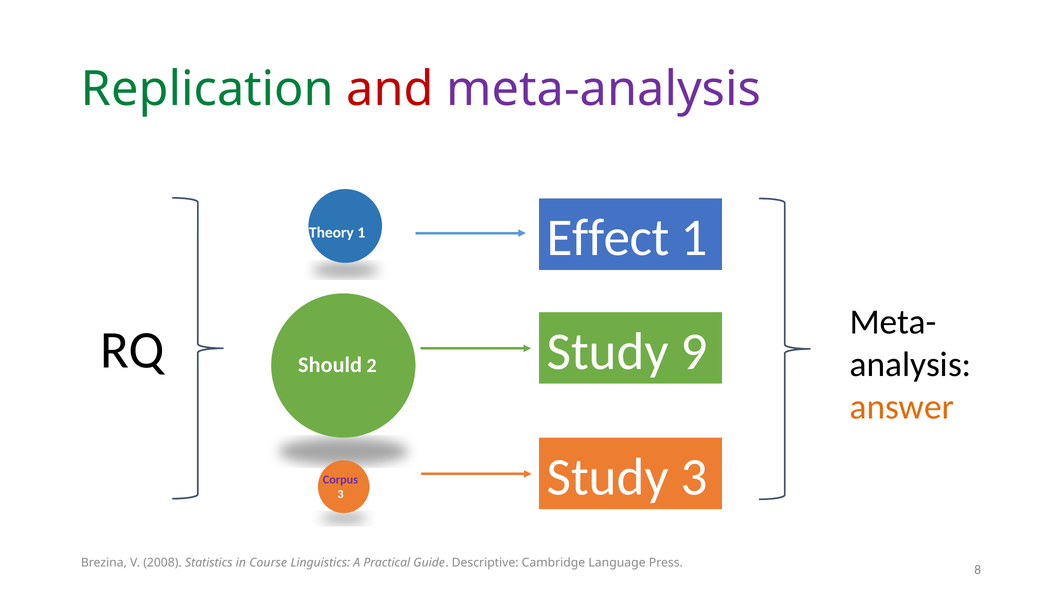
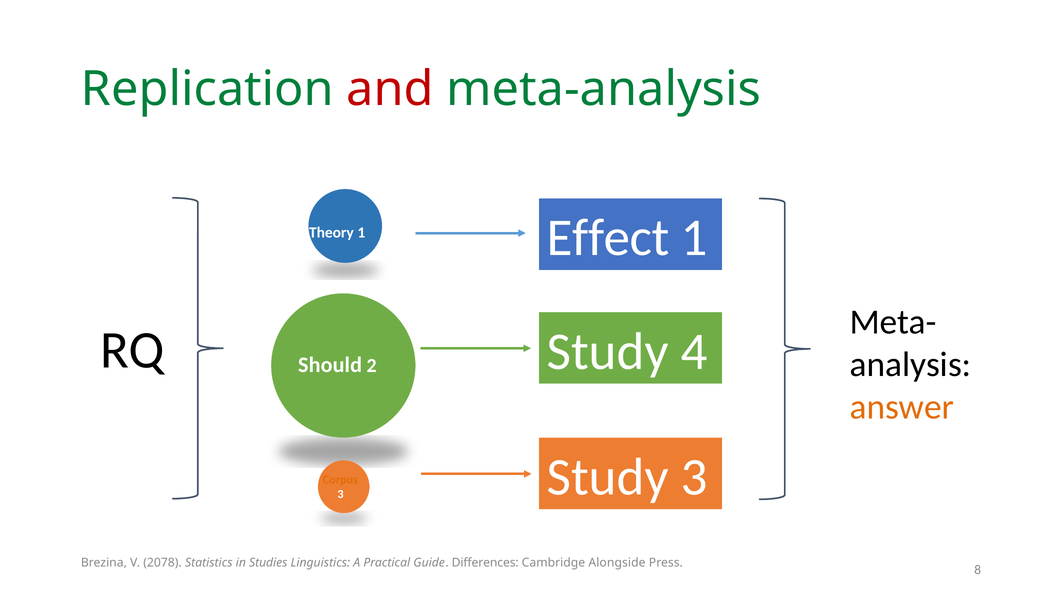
meta-analysis colour: purple -> green
9: 9 -> 4
Corpus colour: purple -> orange
2008: 2008 -> 2078
Course: Course -> Studies
Descriptive: Descriptive -> Differences
Language: Language -> Alongside
